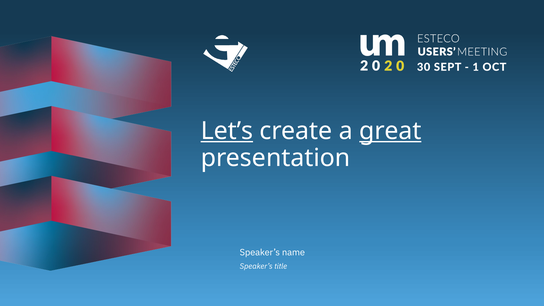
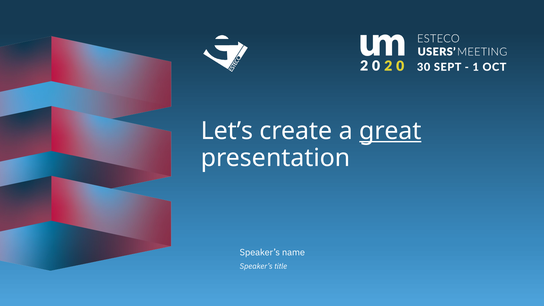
Let’s underline: present -> none
